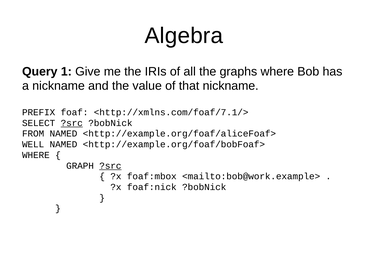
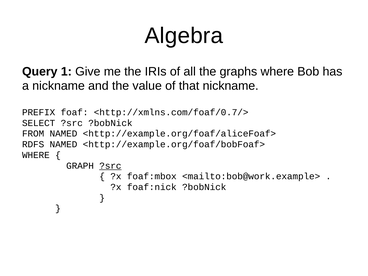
<http://xmlns.com/foaf/7.1/>: <http://xmlns.com/foaf/7.1/> -> <http://xmlns.com/foaf/0.7/>
?src at (72, 123) underline: present -> none
WELL: WELL -> RDFS
